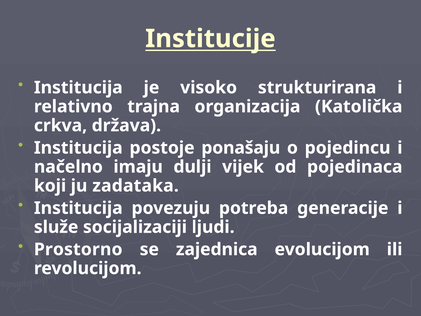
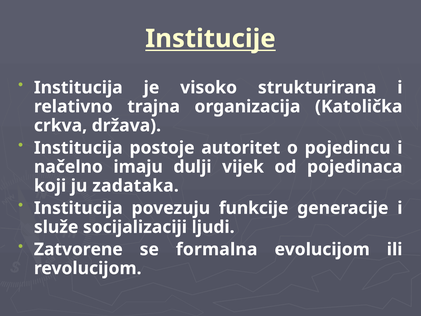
ponašaju: ponašaju -> autoritet
potreba: potreba -> funkcije
Prostorno: Prostorno -> Zatvorene
zajednica: zajednica -> formalna
